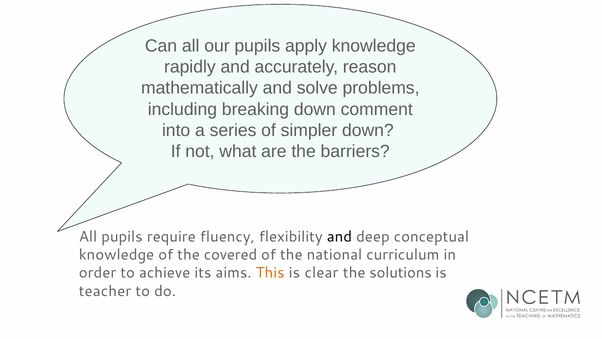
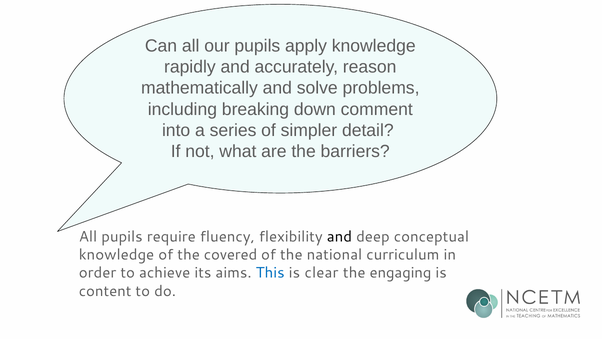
simpler down: down -> detail
This colour: orange -> blue
solutions: solutions -> engaging
teacher: teacher -> content
